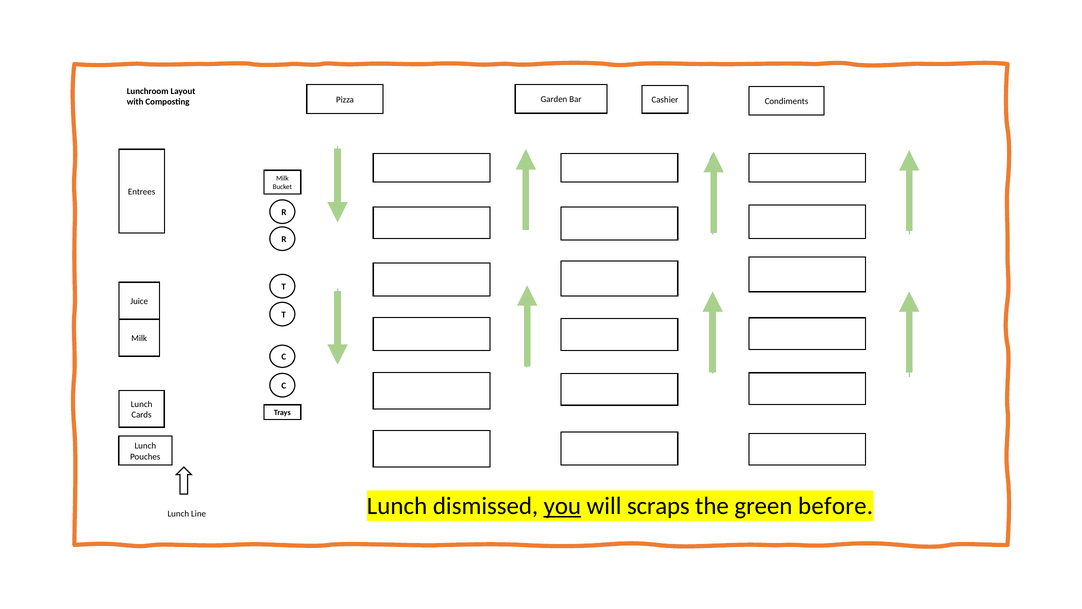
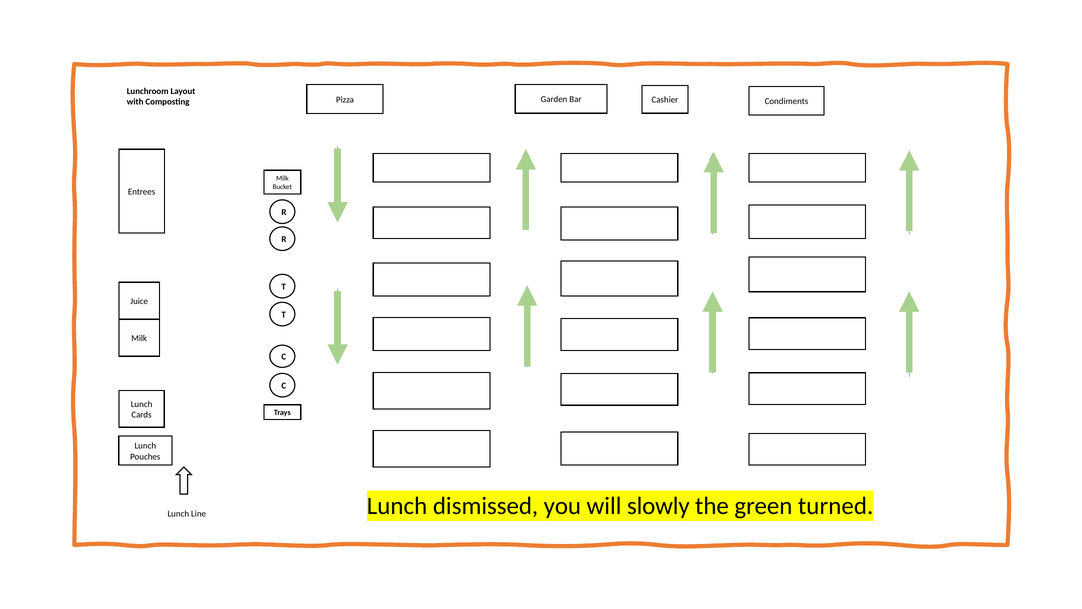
you underline: present -> none
scraps: scraps -> slowly
before: before -> turned
